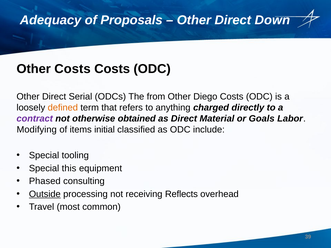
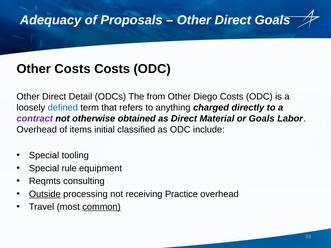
Direct Down: Down -> Goals
Serial: Serial -> Detail
defined colour: orange -> blue
Modifying at (37, 130): Modifying -> Overhead
this: this -> rule
Phased: Phased -> Reqmts
Reflects: Reflects -> Practice
common underline: none -> present
